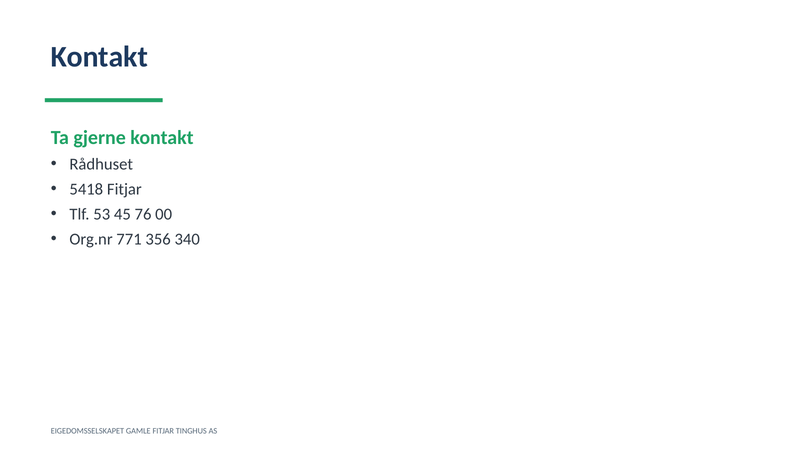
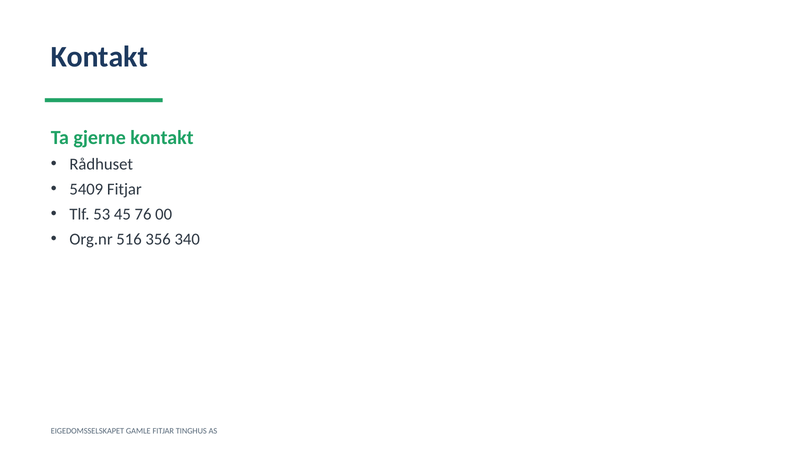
5418: 5418 -> 5409
771: 771 -> 516
